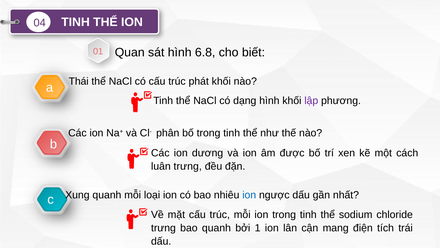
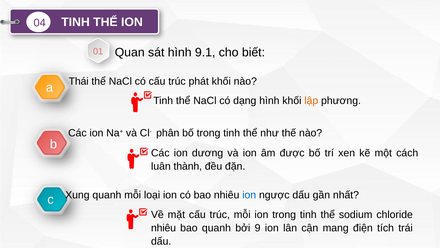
6.8: 6.8 -> 9.1
lập colour: purple -> orange
luân trưng: trưng -> thành
trưng at (163, 228): trưng -> nhiêu
1: 1 -> 9
